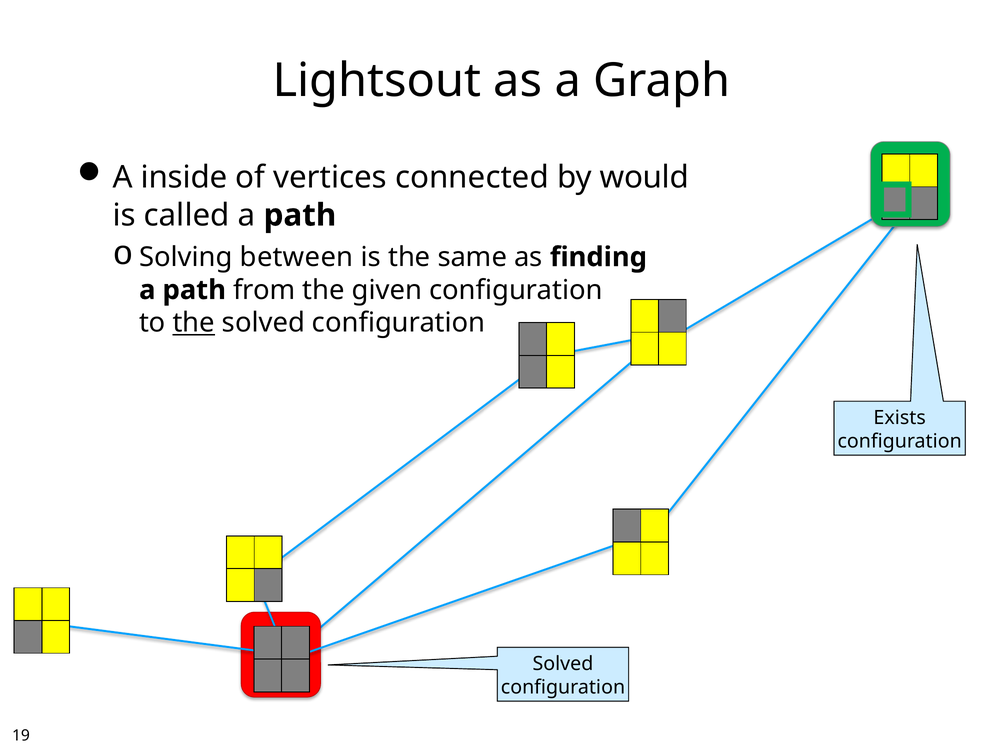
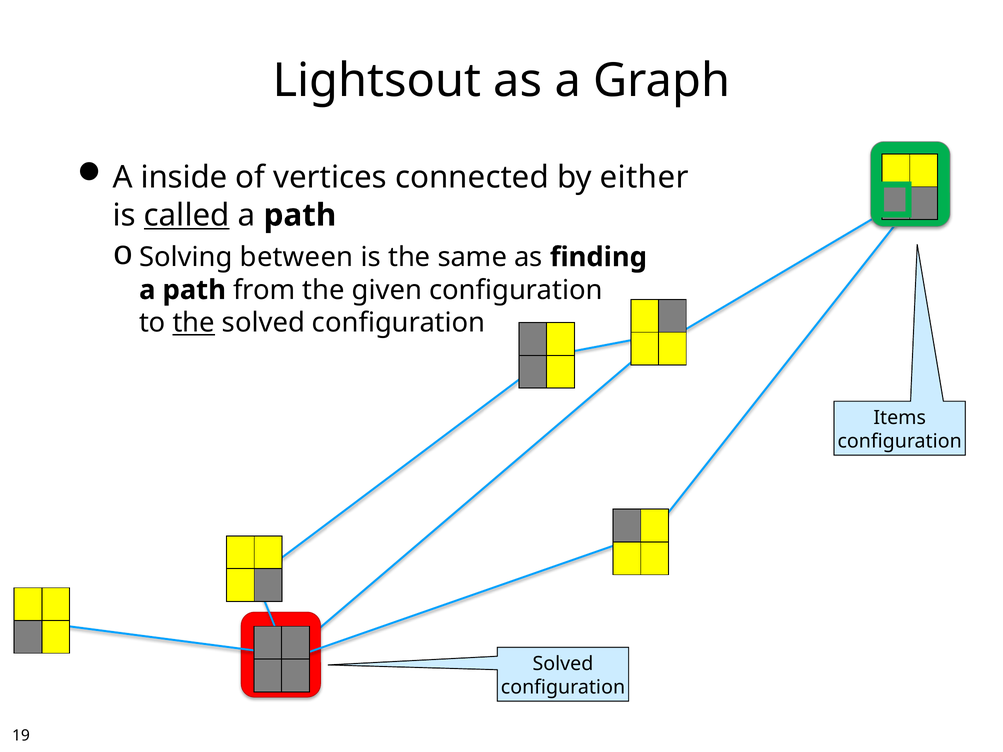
would: would -> either
called underline: none -> present
Exists: Exists -> Items
